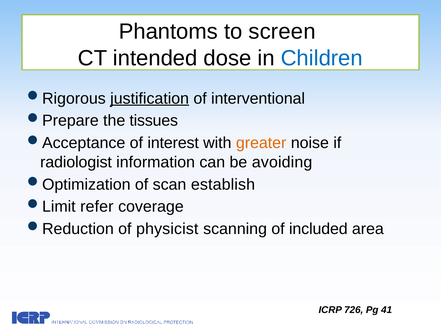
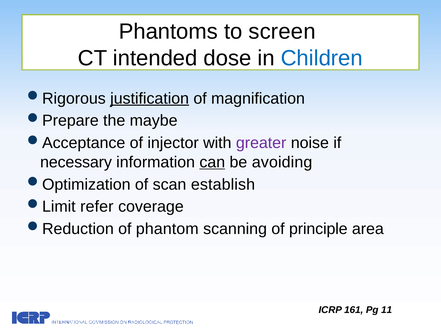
interventional: interventional -> magnification
tissues: tissues -> maybe
interest: interest -> injector
greater colour: orange -> purple
radiologist: radiologist -> necessary
can underline: none -> present
physicist: physicist -> phantom
included: included -> principle
726: 726 -> 161
41: 41 -> 11
